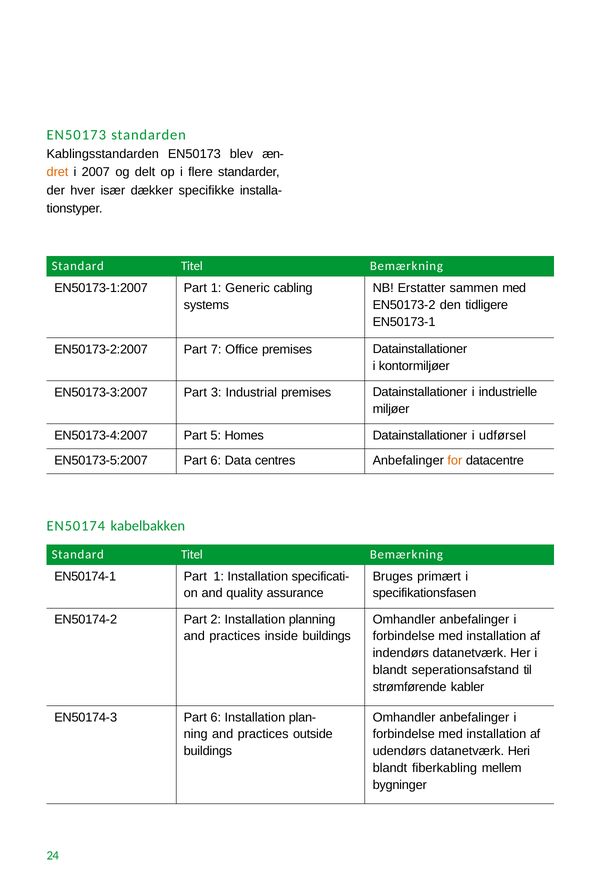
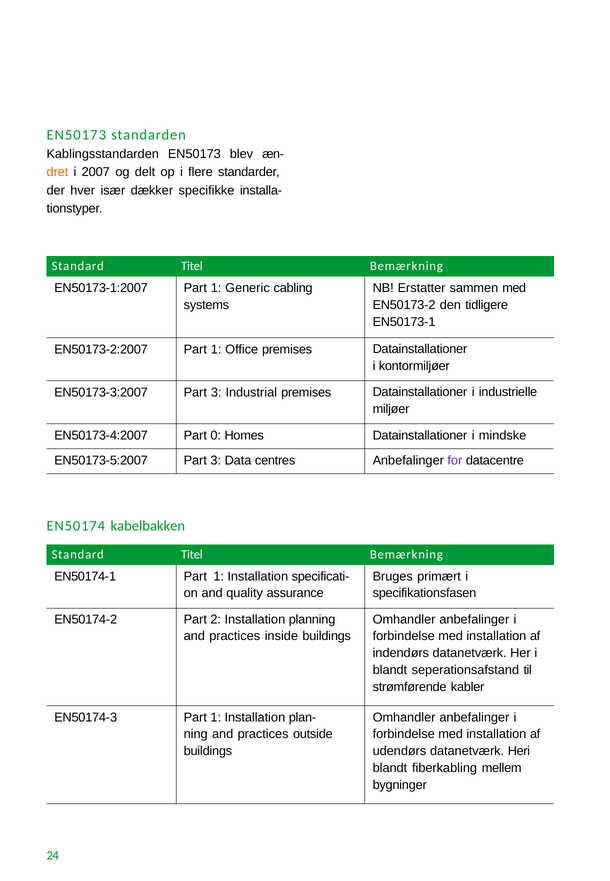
EN50173-2:2007 Part 7: 7 -> 1
5: 5 -> 0
udførsel: udførsel -> mindske
EN50173-5:2007 Part 6: 6 -> 3
for colour: orange -> purple
EN50174-3 Part 6: 6 -> 1
